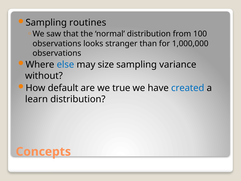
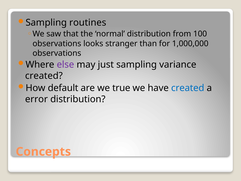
else colour: blue -> purple
size: size -> just
without at (44, 76): without -> created
learn: learn -> error
